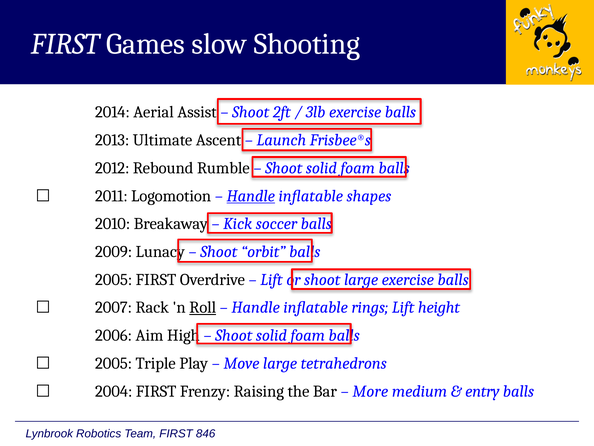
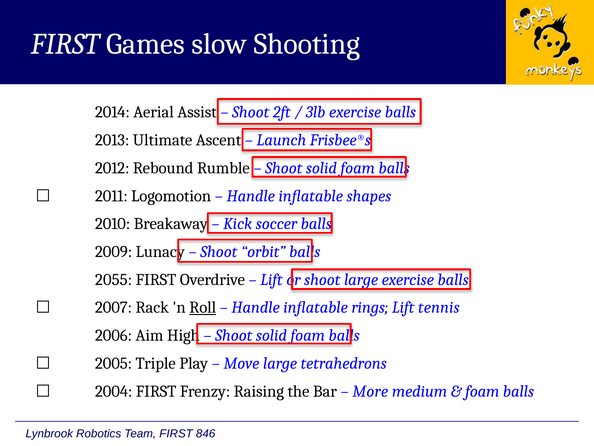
Handle at (251, 196) underline: present -> none
2005 at (114, 279): 2005 -> 2055
height: height -> tennis
entry at (482, 391): entry -> foam
